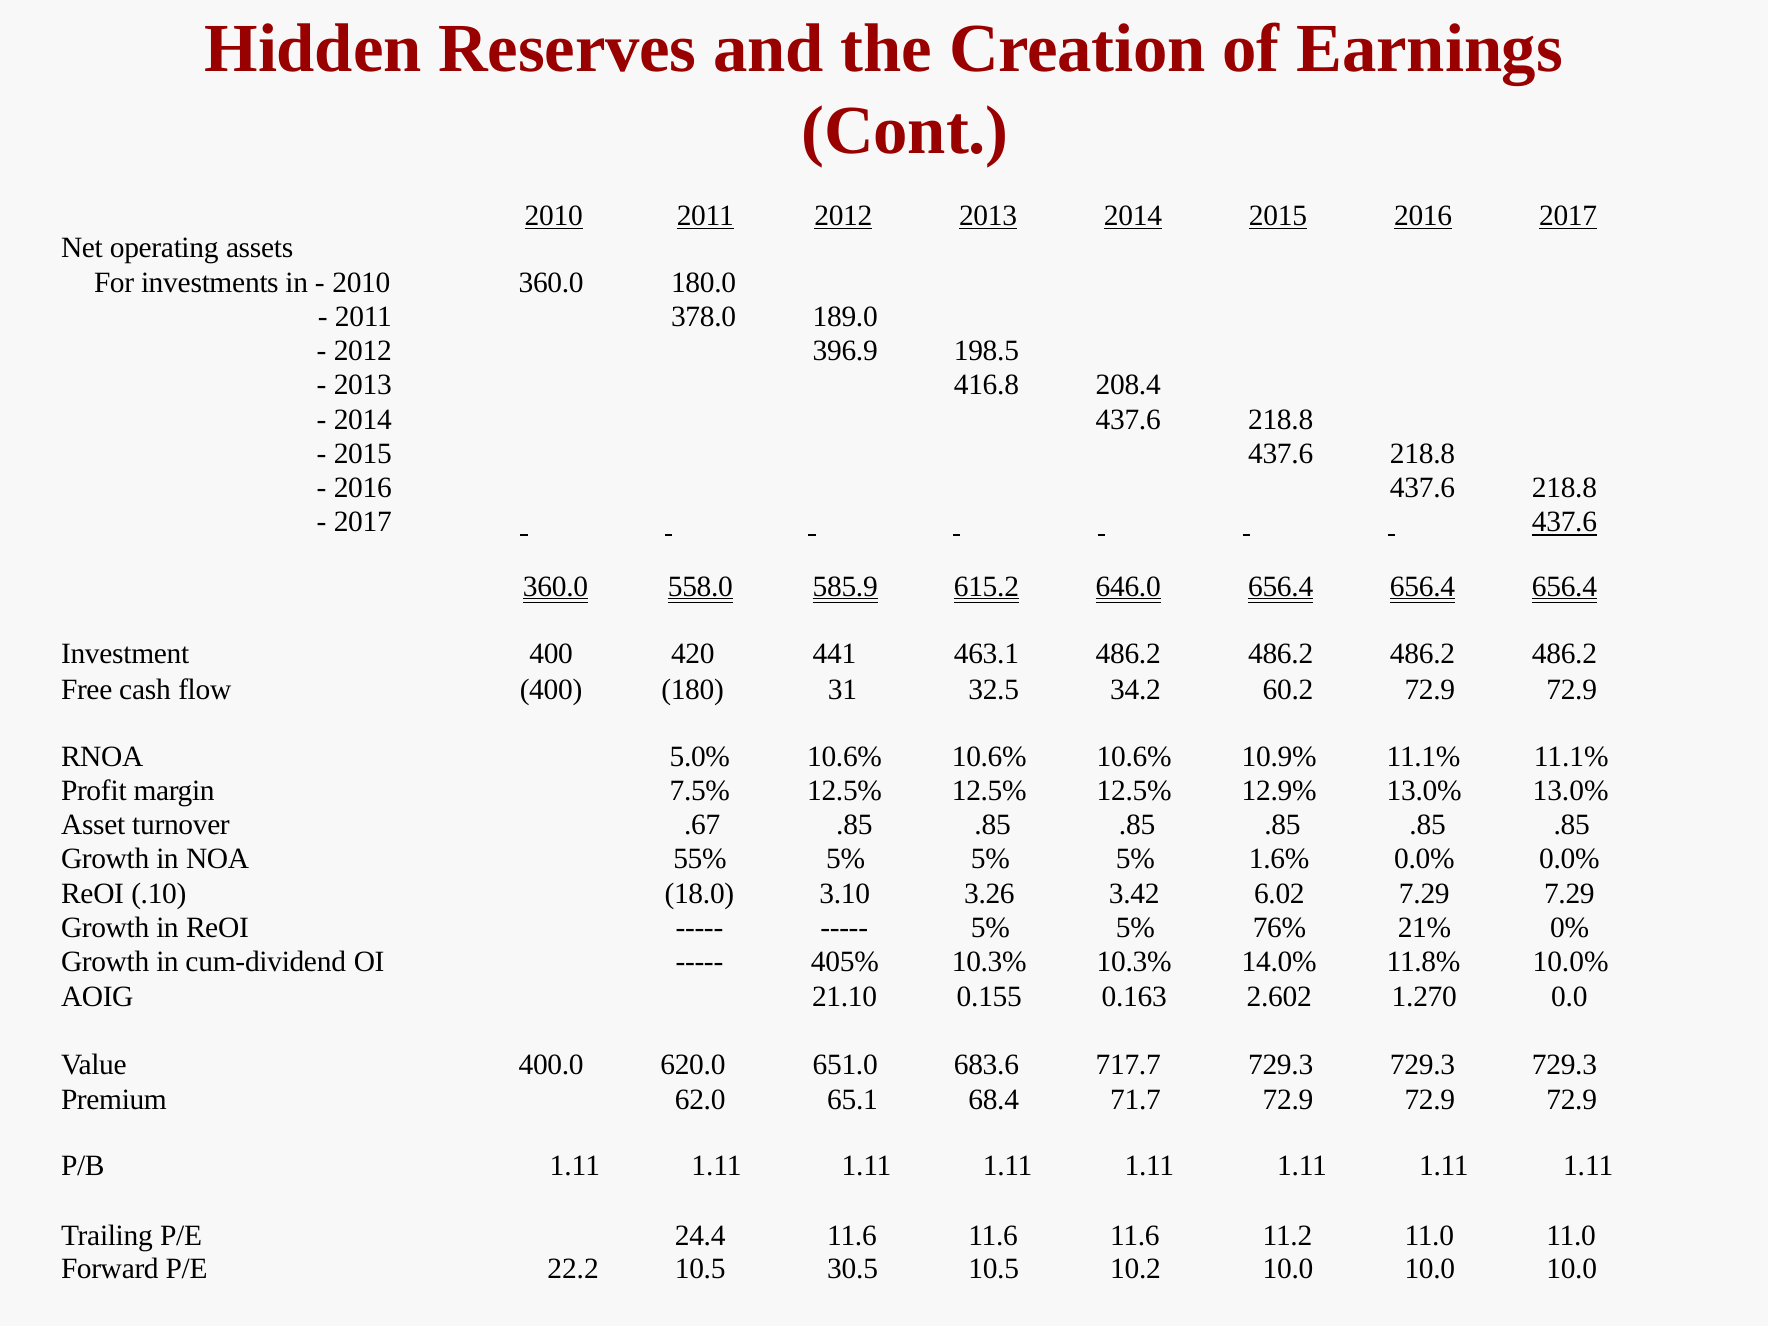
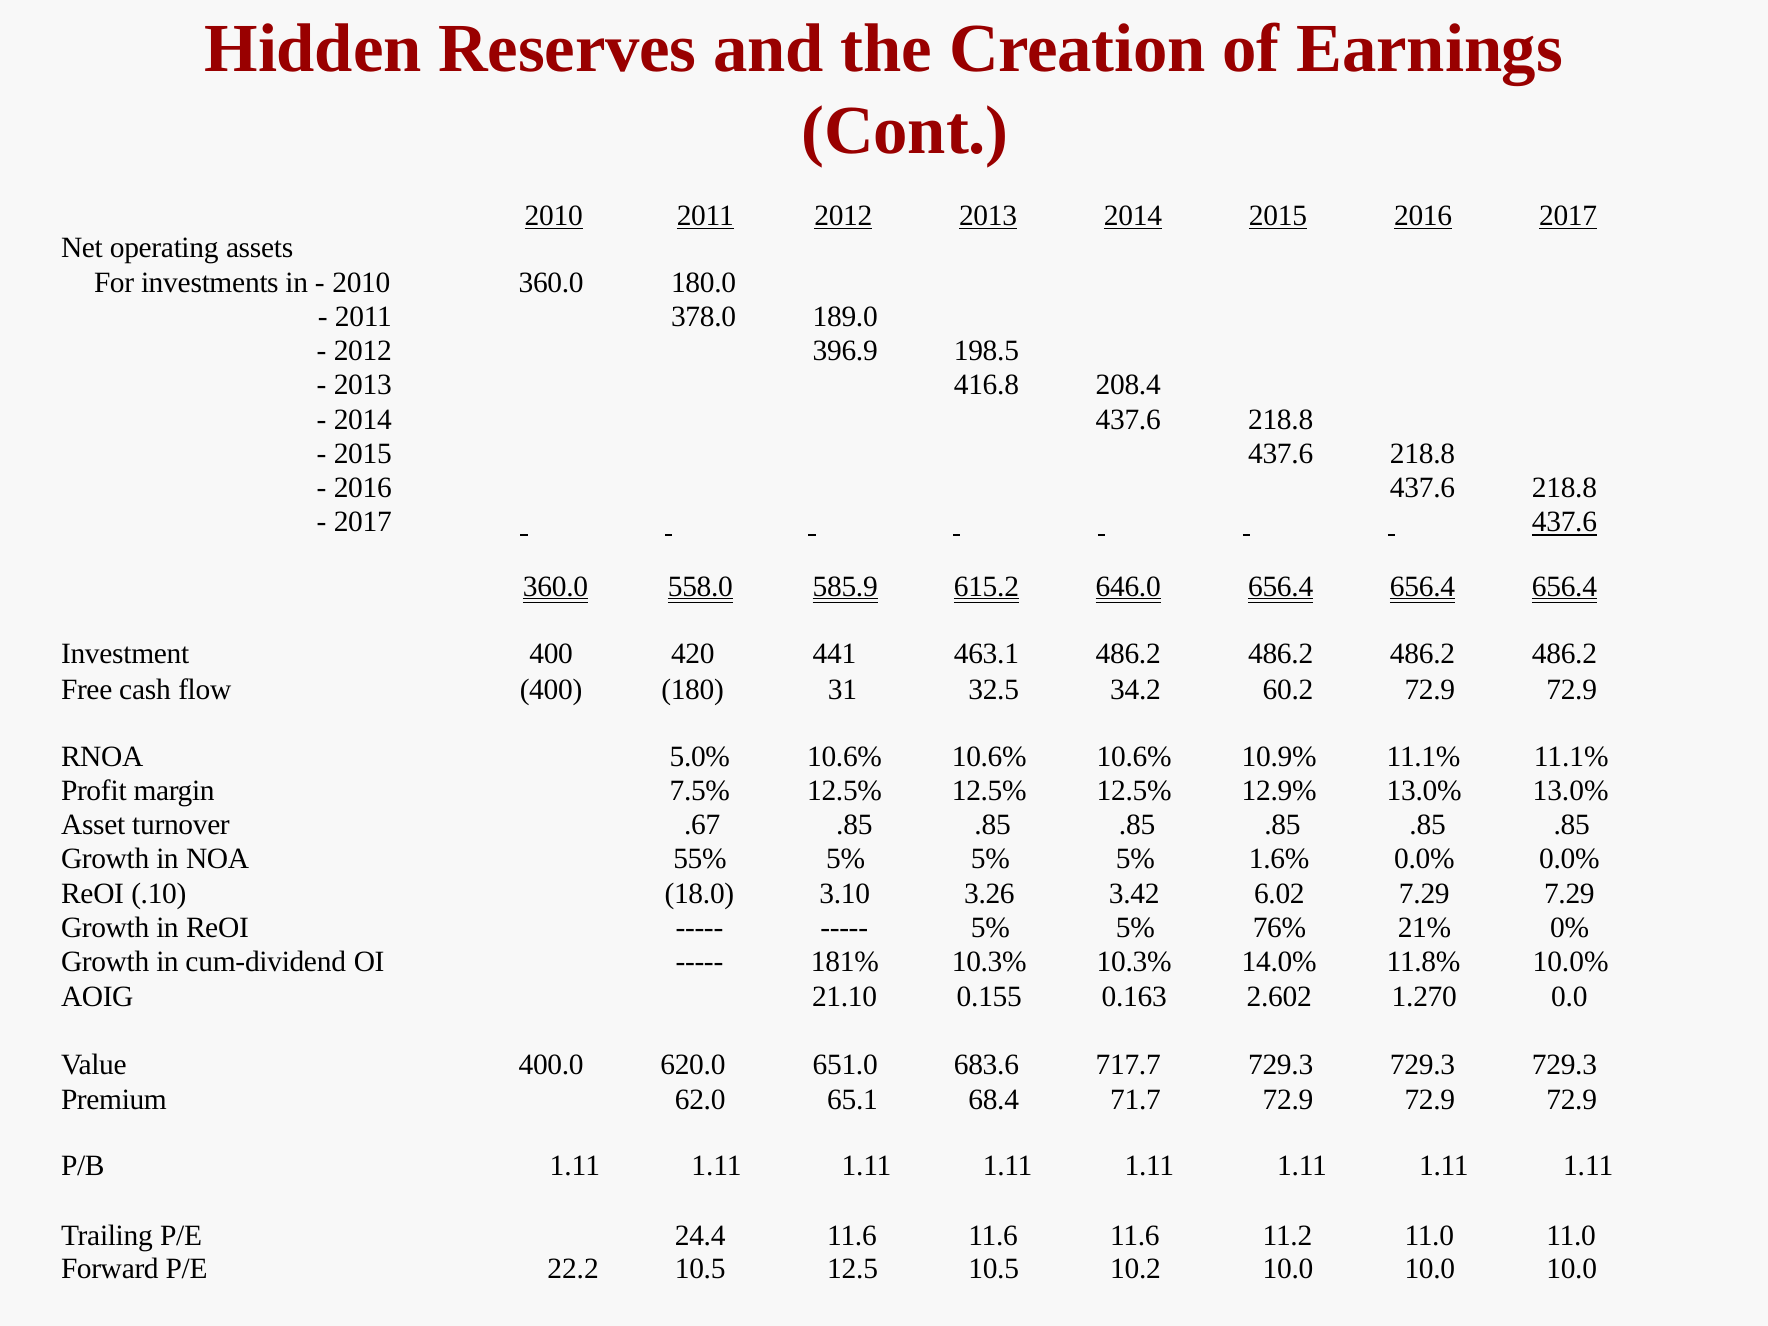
405%: 405% -> 181%
30.5: 30.5 -> 12.5
